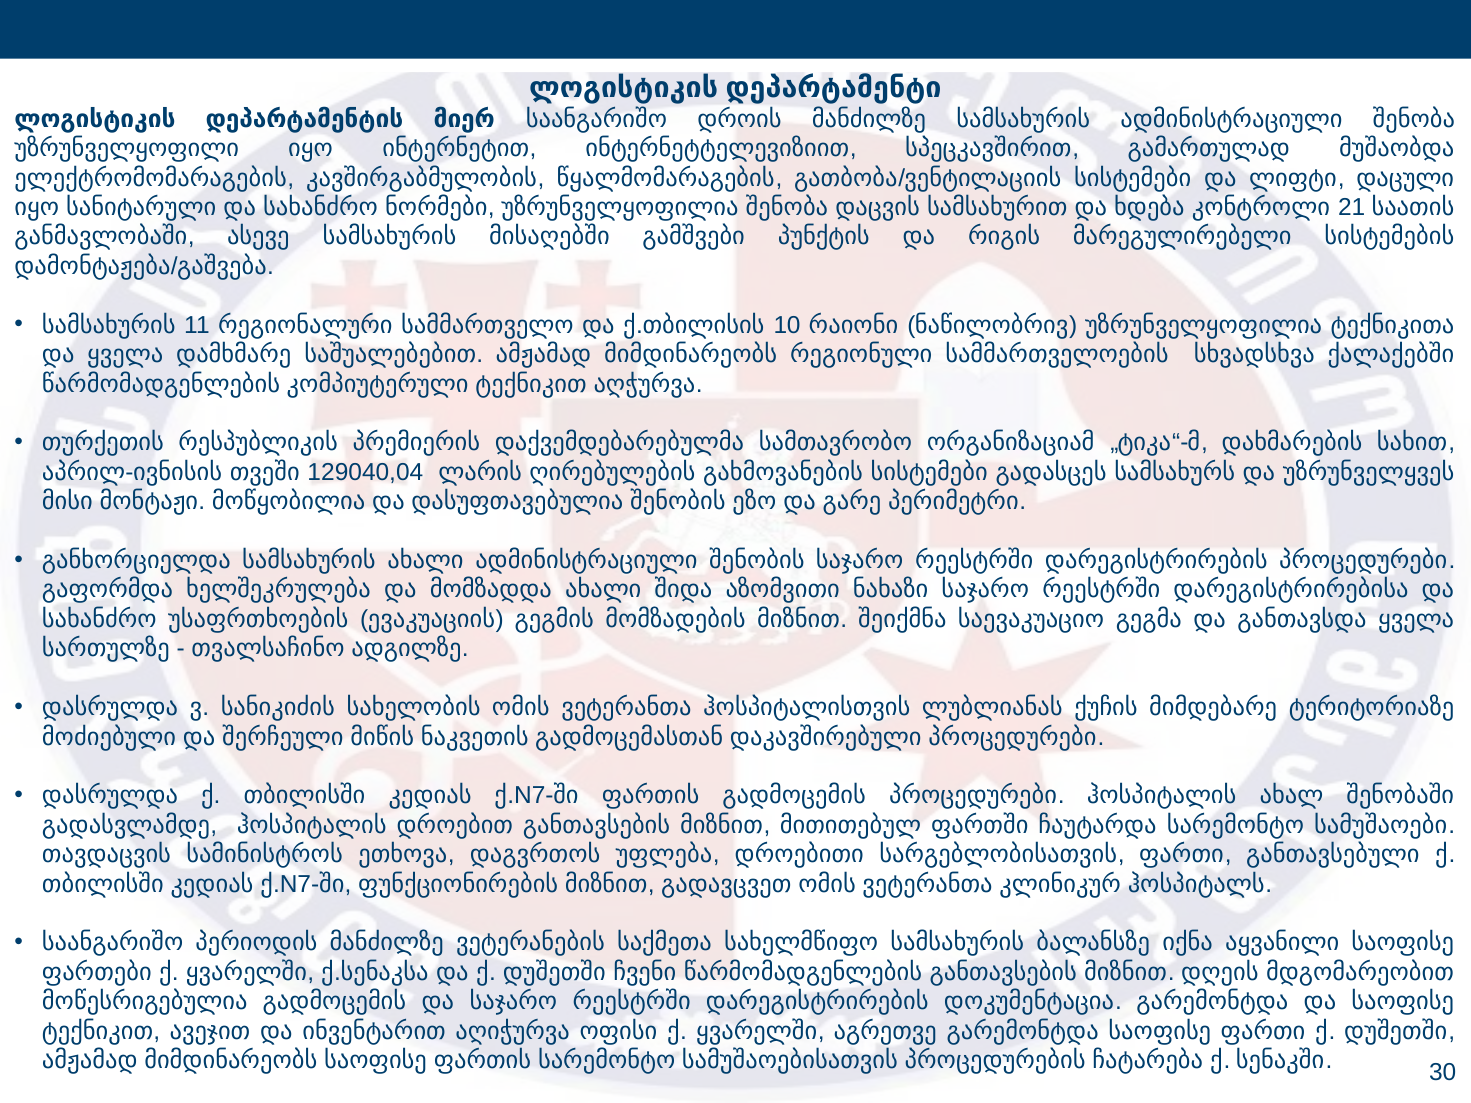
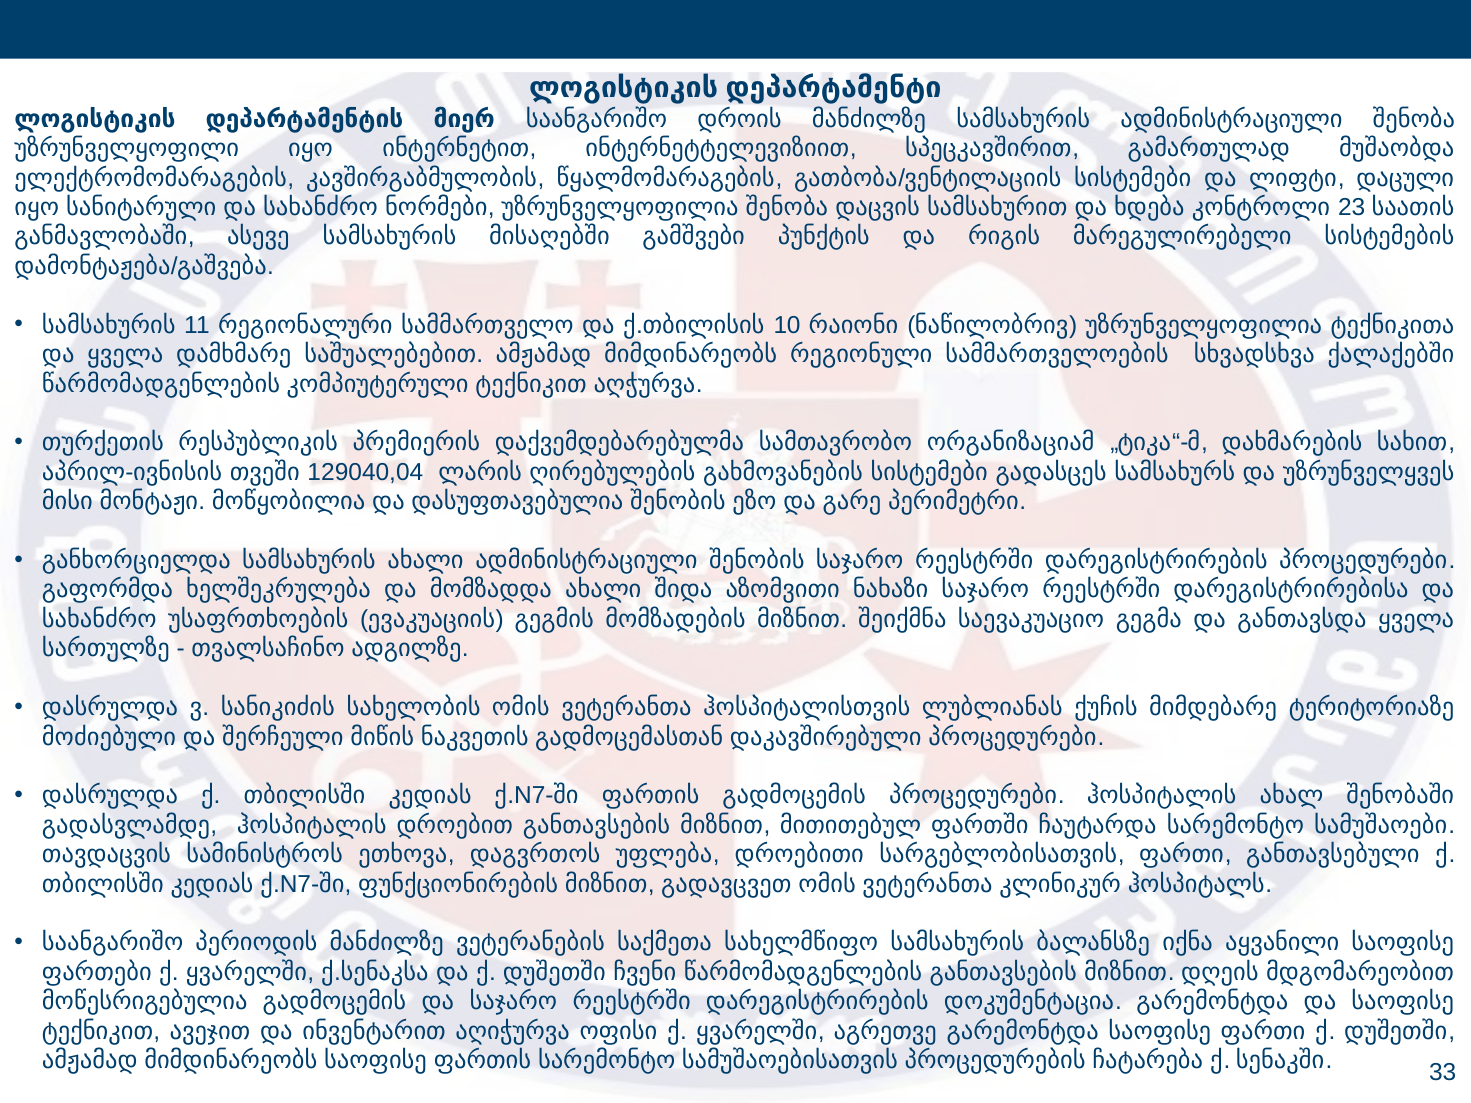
21: 21 -> 23
30: 30 -> 33
